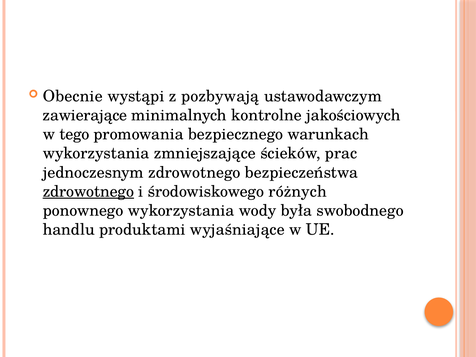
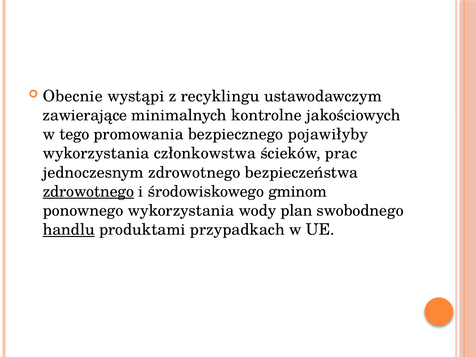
pozbywają: pozbywają -> recyklingu
warunkach: warunkach -> pojawiłyby
zmniejszające: zmniejszające -> członkowstwa
różnych: różnych -> gminom
była: była -> plan
handlu underline: none -> present
wyjaśniające: wyjaśniające -> przypadkach
